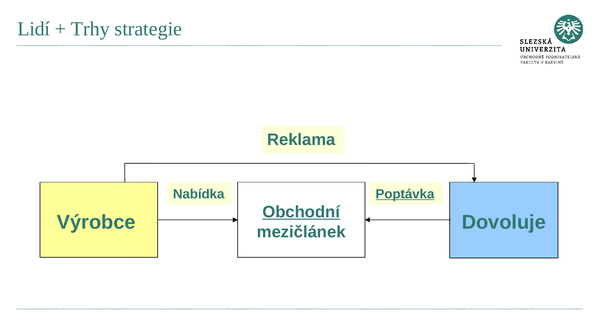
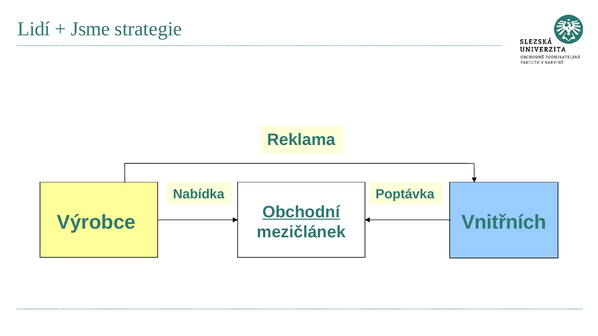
Trhy: Trhy -> Jsme
Poptávka underline: present -> none
Dovoluje: Dovoluje -> Vnitřních
